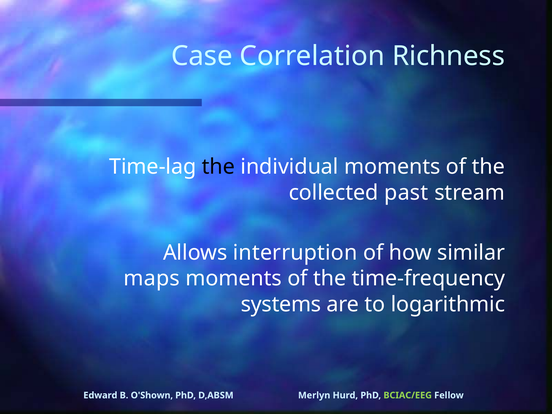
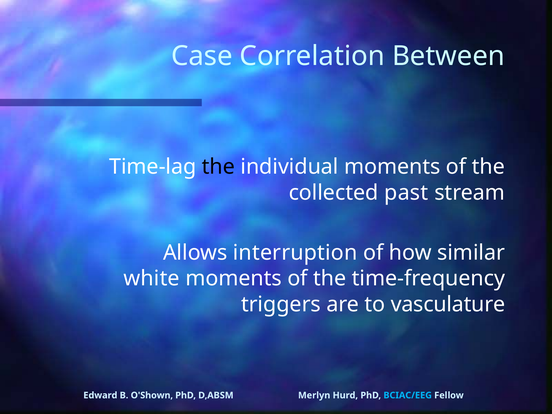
Richness: Richness -> Between
maps: maps -> white
systems: systems -> triggers
logarithmic: logarithmic -> vasculature
BCIAC/EEG colour: light green -> light blue
